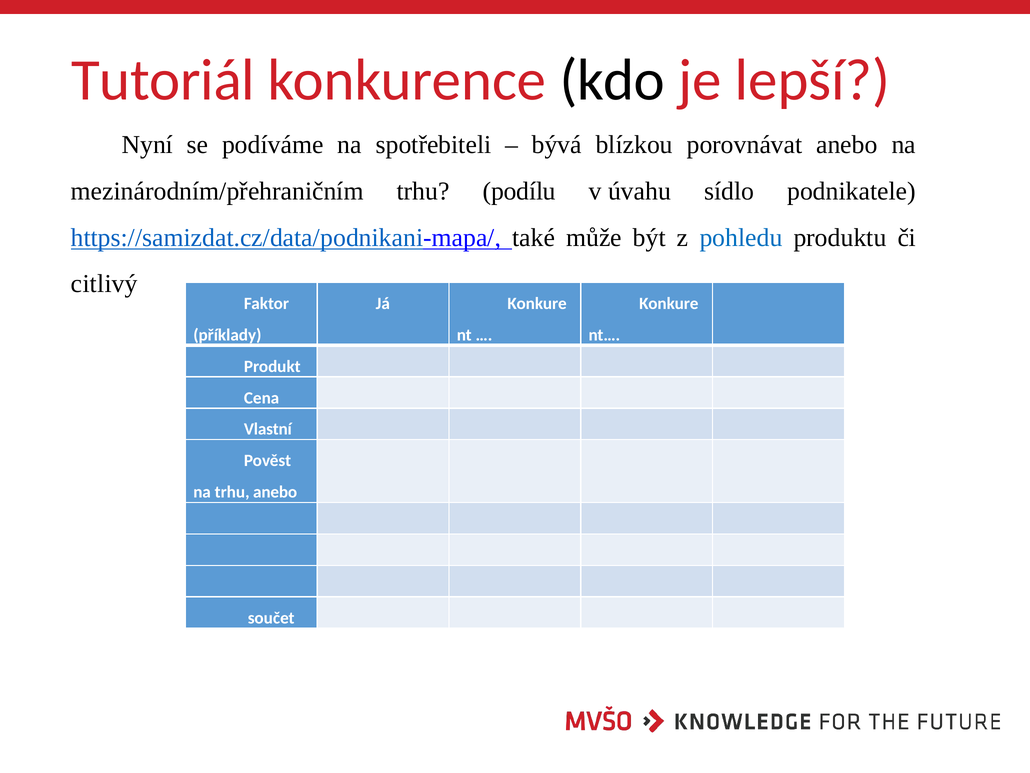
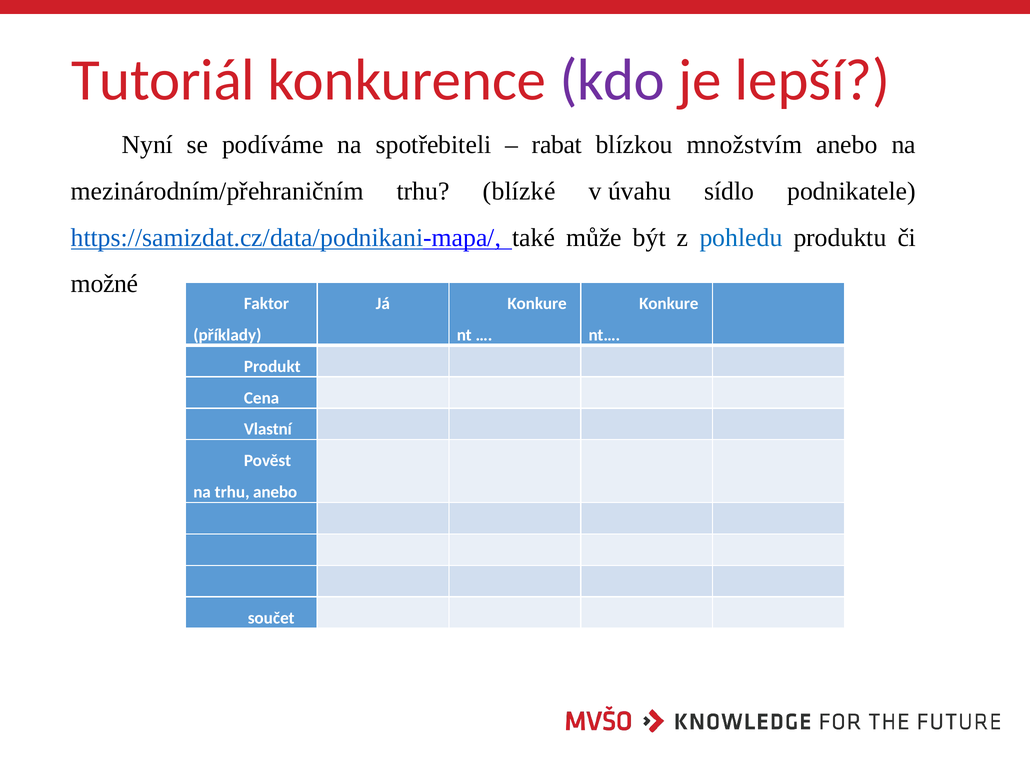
kdo colour: black -> purple
bývá: bývá -> rabat
porovnávat: porovnávat -> množstvím
podílu: podílu -> blízké
citlivý: citlivý -> možné
